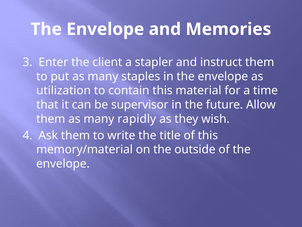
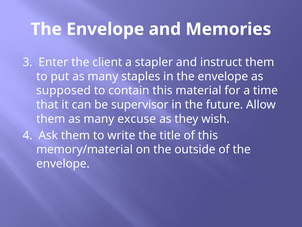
utilization: utilization -> supposed
rapidly: rapidly -> excuse
